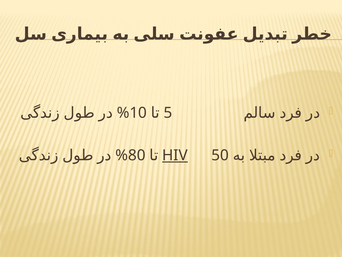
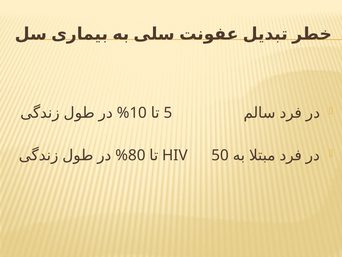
HIV underline: present -> none
